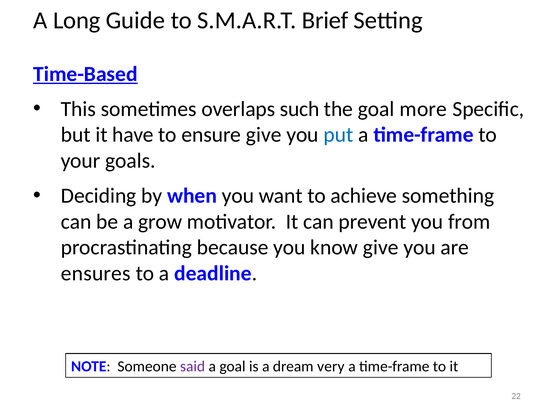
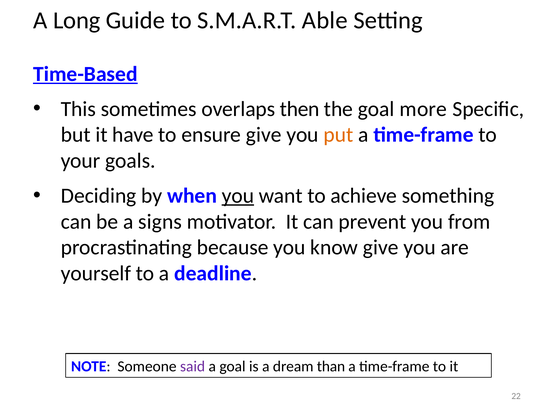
Brief: Brief -> Able
such: such -> then
put colour: blue -> orange
you at (238, 196) underline: none -> present
grow: grow -> signs
ensures: ensures -> yourself
very: very -> than
